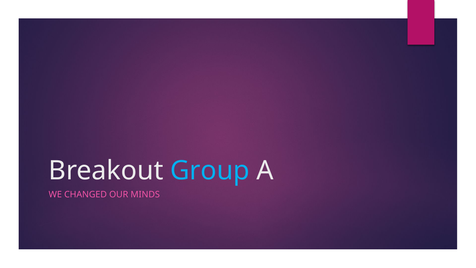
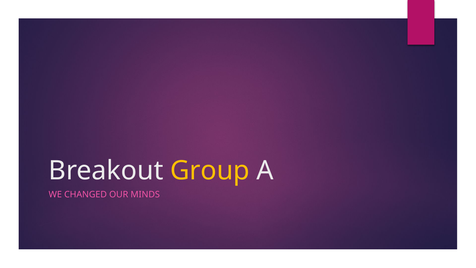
Group colour: light blue -> yellow
